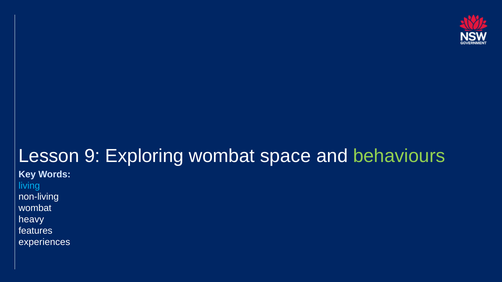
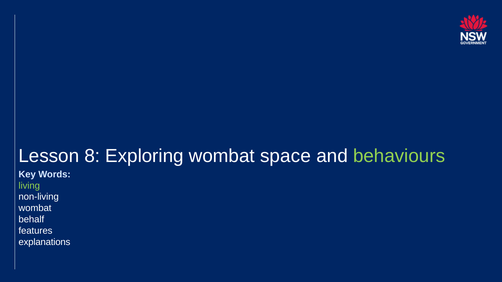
9: 9 -> 8
living colour: light blue -> light green
heavy: heavy -> behalf
experiences: experiences -> explanations
